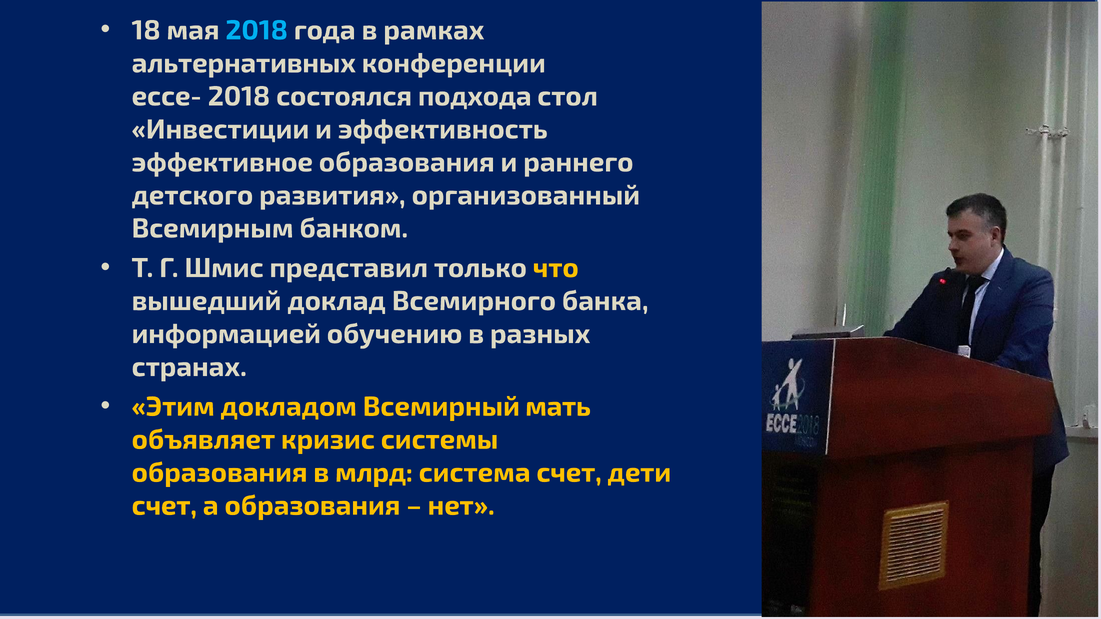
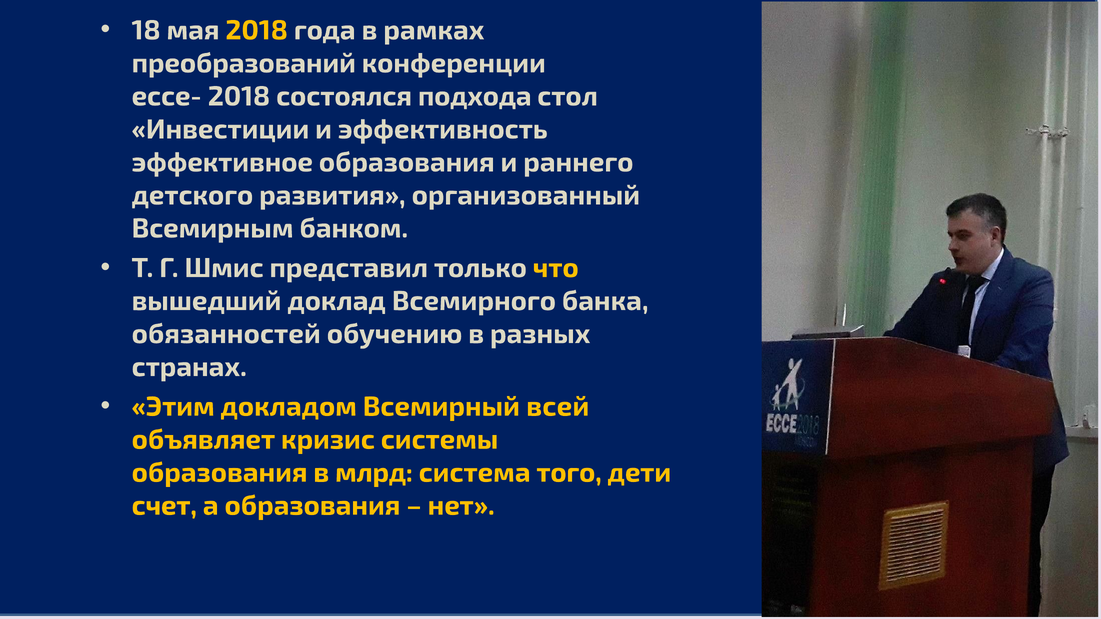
2018 at (257, 30) colour: light blue -> yellow
альтернативных: альтернативных -> преобразований
информацией: информацией -> обязанностей
мать: мать -> всей
система счет: счет -> того
